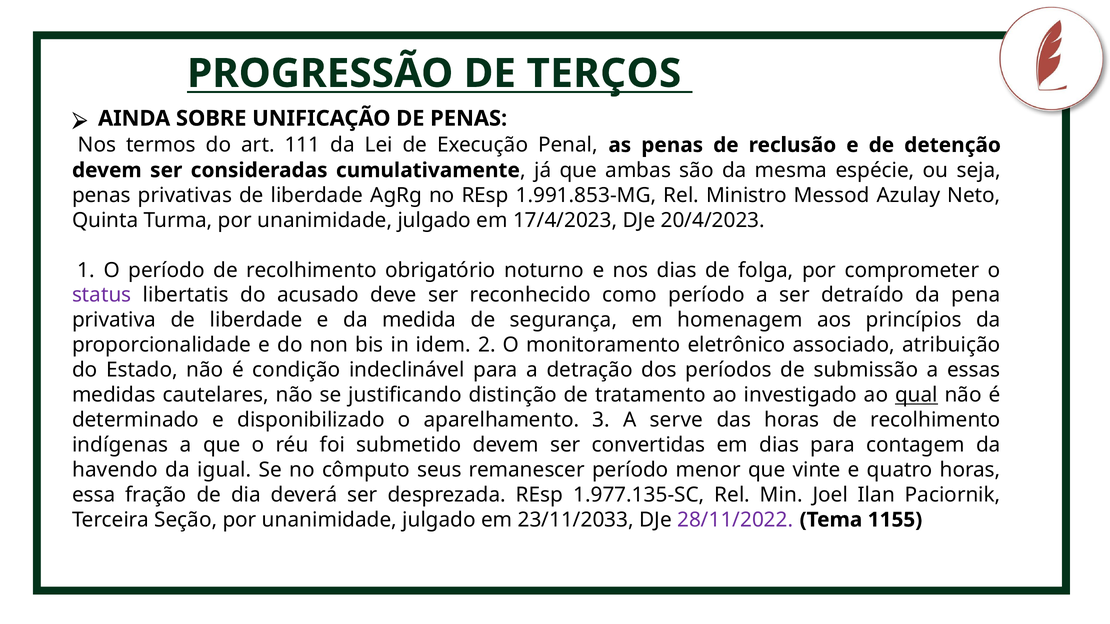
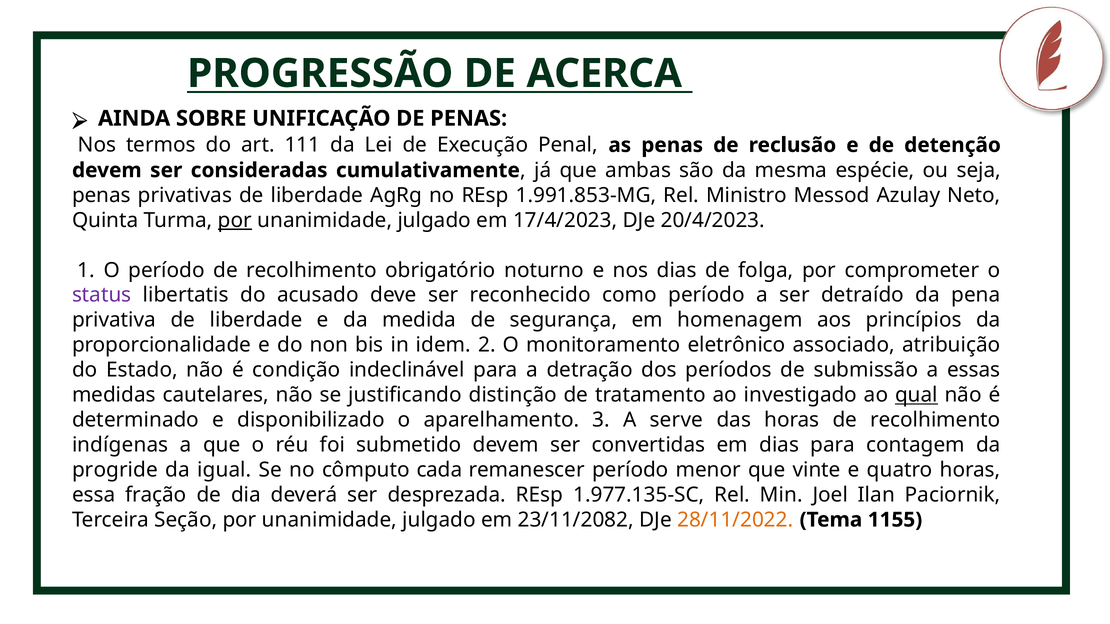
TERÇOS: TERÇOS -> ACERCA
por at (235, 220) underline: none -> present
havendo: havendo -> progride
seus: seus -> cada
23/11/2033: 23/11/2033 -> 23/11/2082
28/11/2022 colour: purple -> orange
